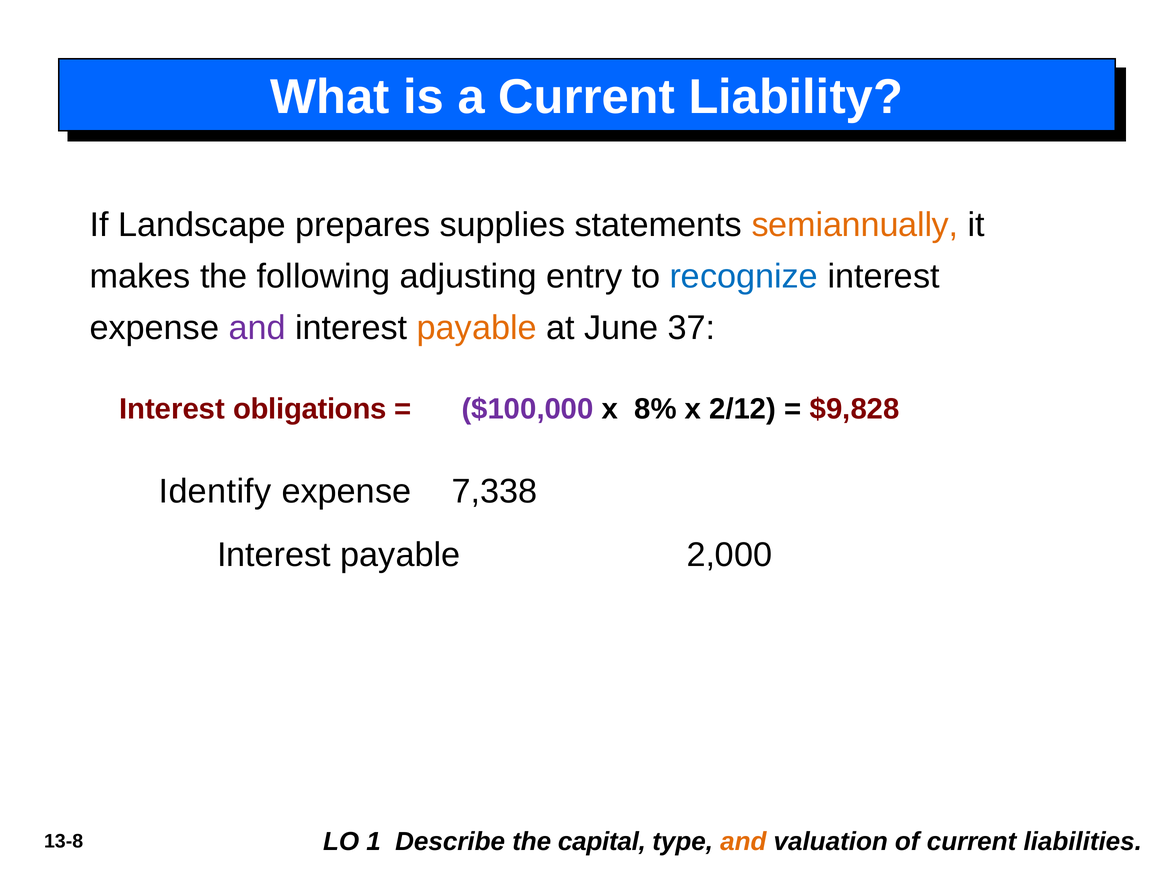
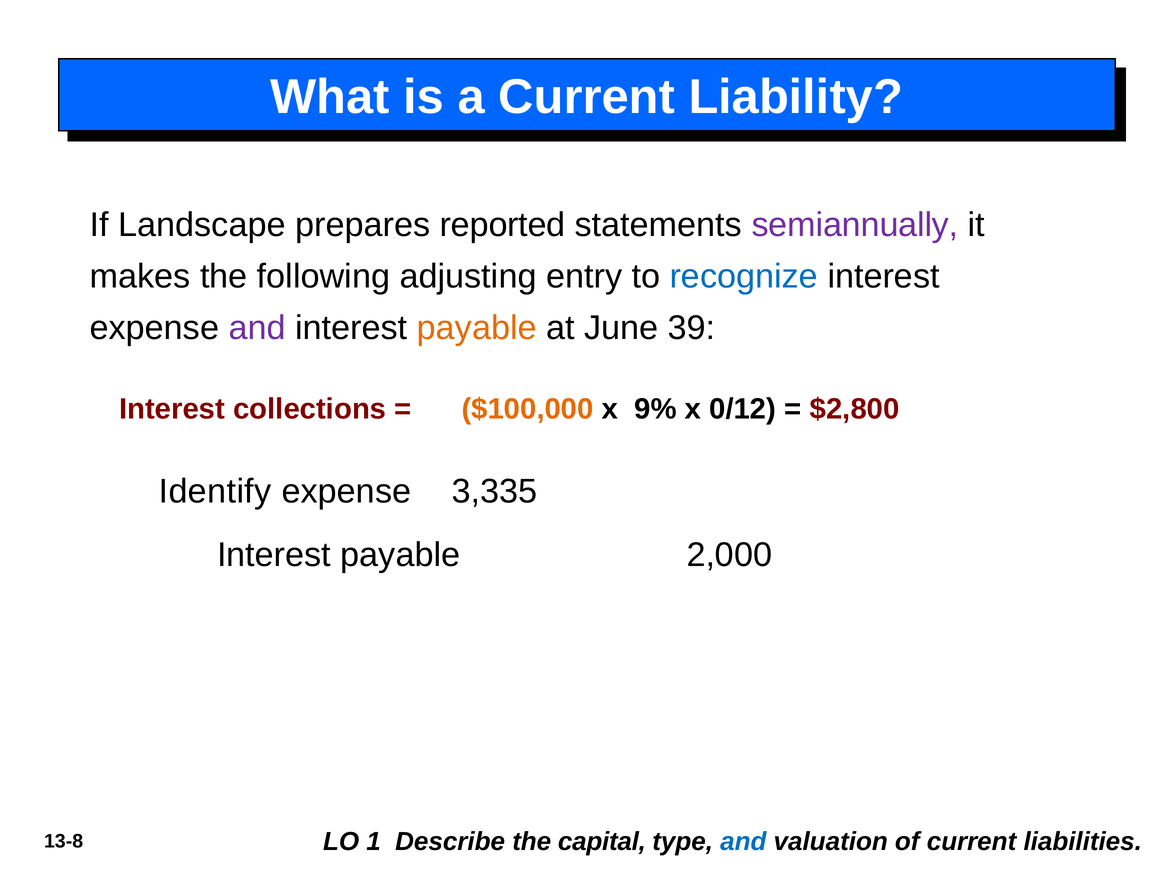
supplies: supplies -> reported
semiannually colour: orange -> purple
37: 37 -> 39
obligations: obligations -> collections
$100,000 colour: purple -> orange
8%: 8% -> 9%
2/12: 2/12 -> 0/12
$9,828: $9,828 -> $2,800
7,338: 7,338 -> 3,335
and at (743, 841) colour: orange -> blue
